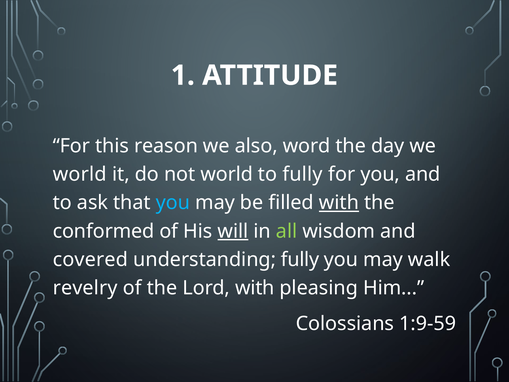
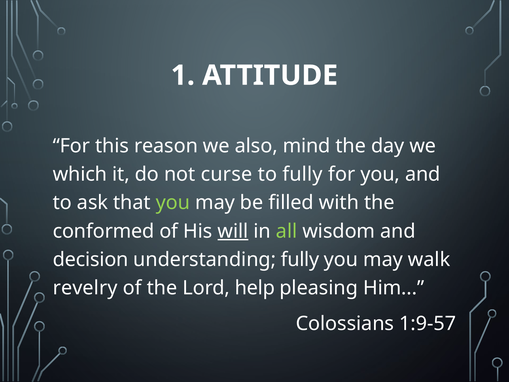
word: word -> mind
world at (80, 174): world -> which
not world: world -> curse
you at (173, 203) colour: light blue -> light green
with at (339, 203) underline: present -> none
covered: covered -> decision
Lord with: with -> help
1:9-59: 1:9-59 -> 1:9-57
